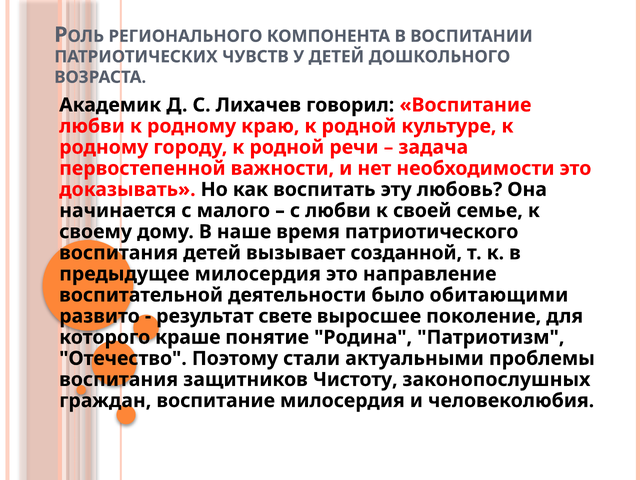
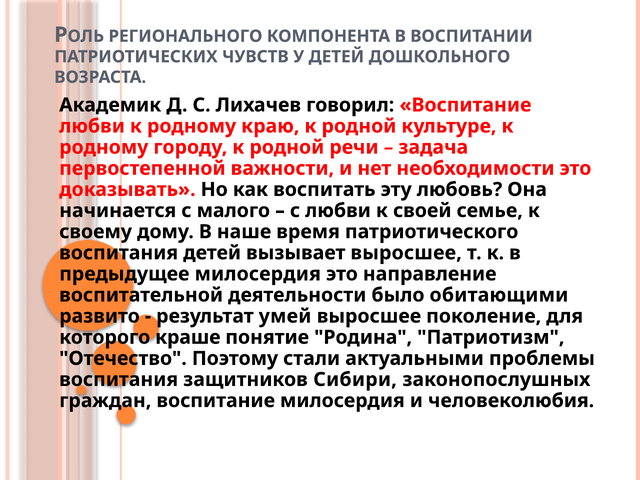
вызывает созданной: созданной -> выросшее
свете: свете -> умей
Чистоту: Чистоту -> Сибири
